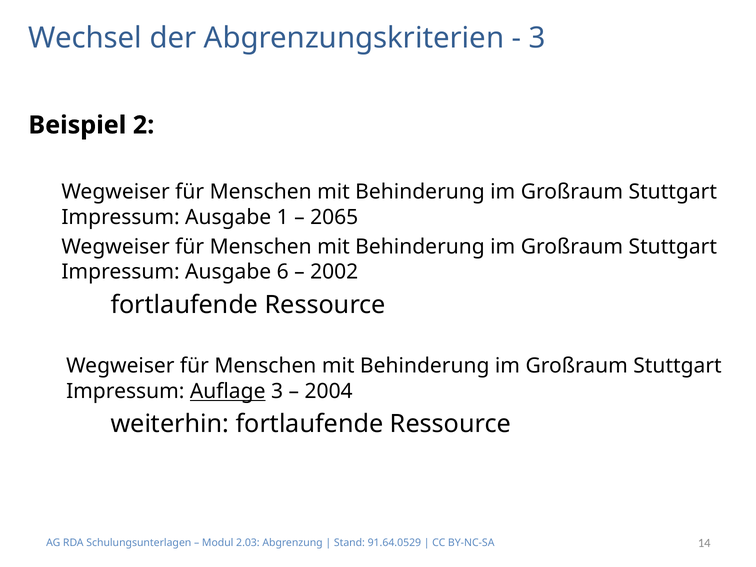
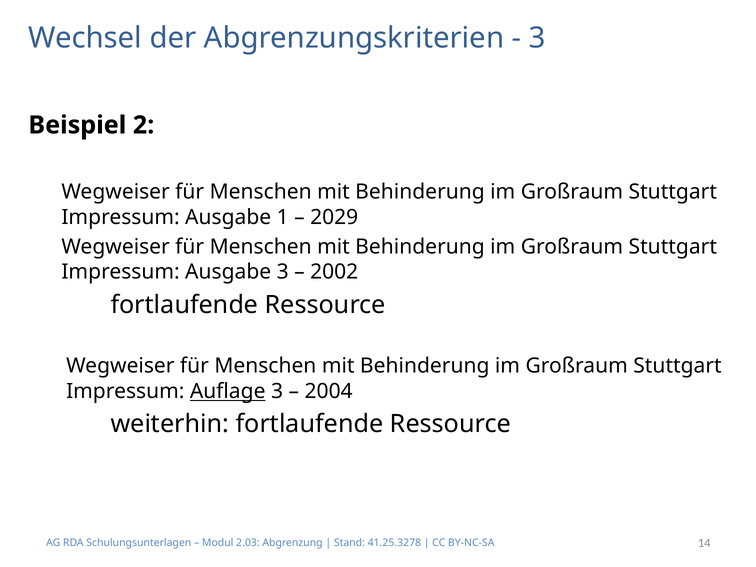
2065: 2065 -> 2029
Ausgabe 6: 6 -> 3
91.64.0529: 91.64.0529 -> 41.25.3278
